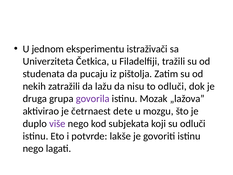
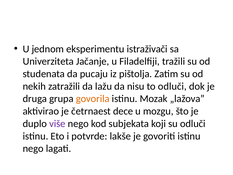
Četkica: Četkica -> Jačanje
govorila colour: purple -> orange
dete: dete -> dece
